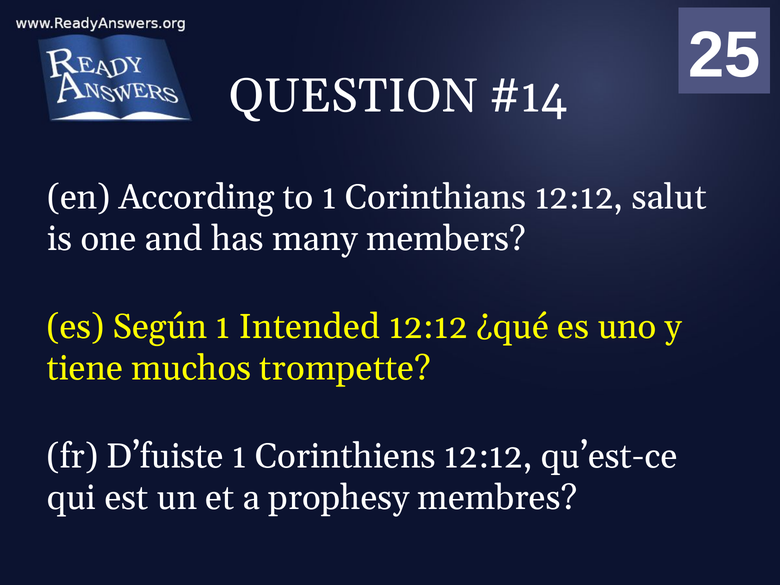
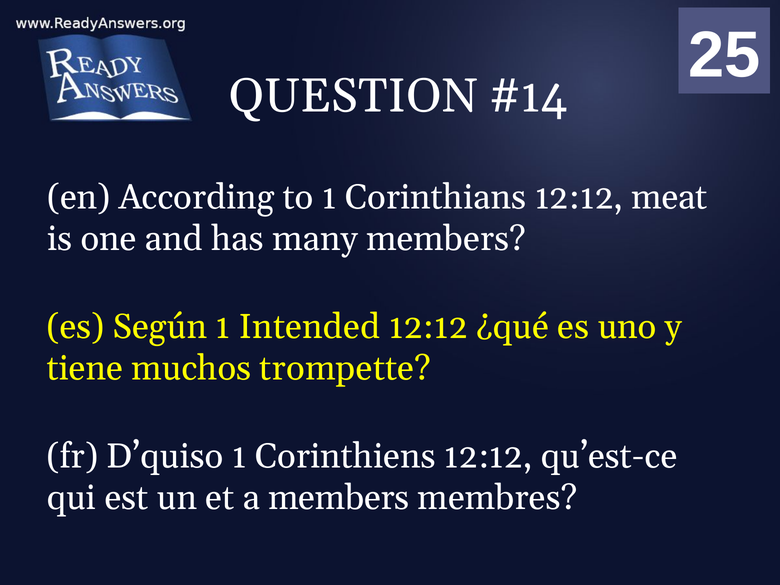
salut: salut -> meat
D’fuiste: D’fuiste -> D’quiso
a prophesy: prophesy -> members
